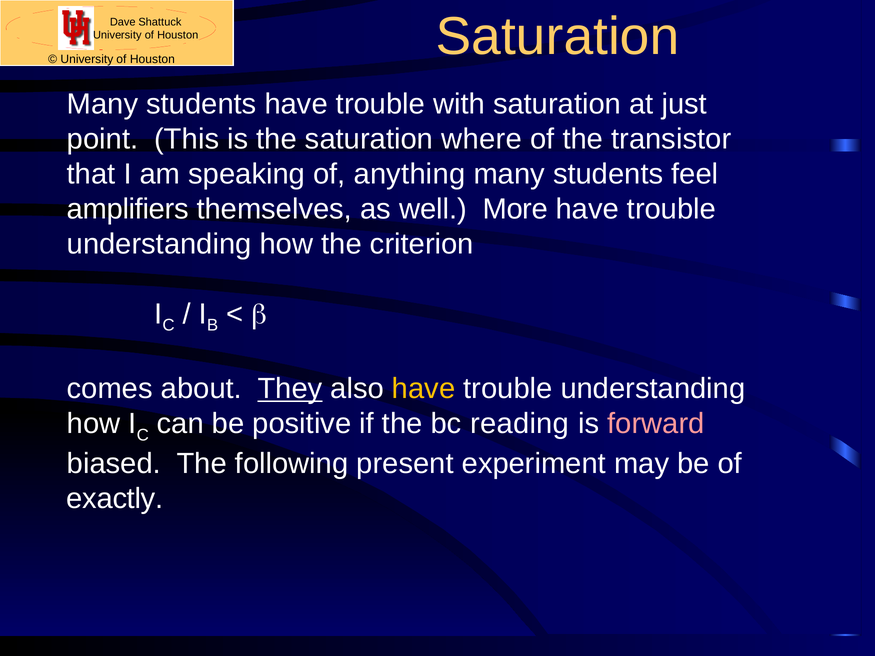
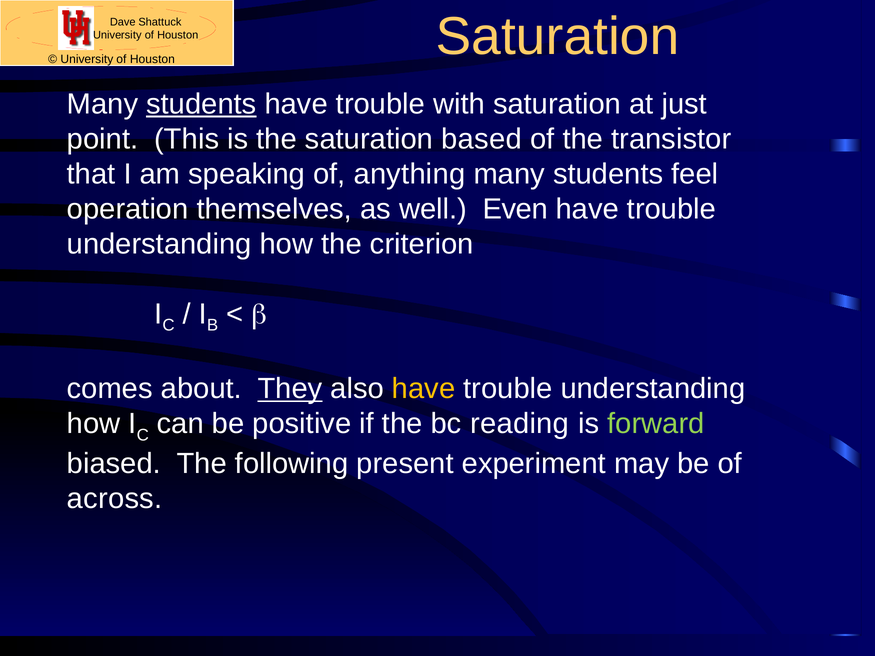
students at (201, 104) underline: none -> present
where: where -> based
amplifiers: amplifiers -> operation
More: More -> Even
forward colour: pink -> light green
exactly: exactly -> across
